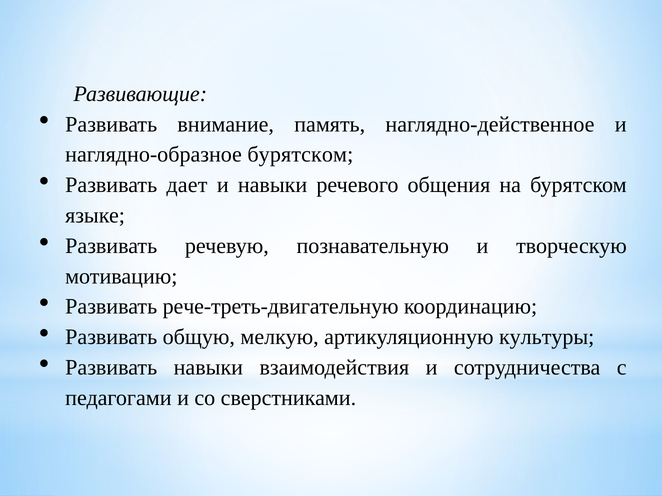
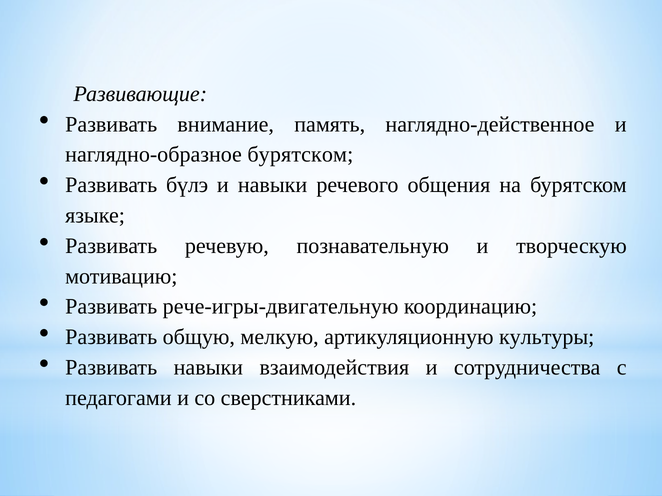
дает: дает -> бүлэ
рече-треть-двигательную: рече-треть-двигательную -> рече-игры-двигательную
